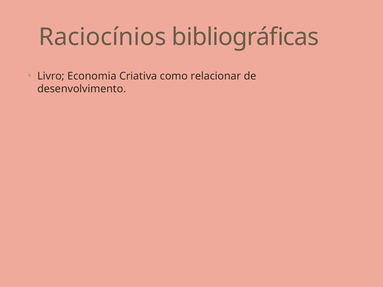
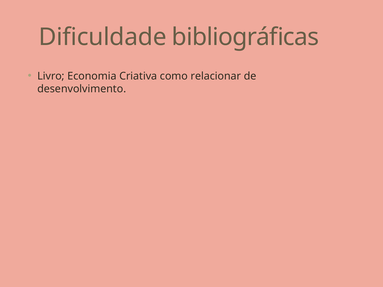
Raciocínios: Raciocínios -> Dificuldade
